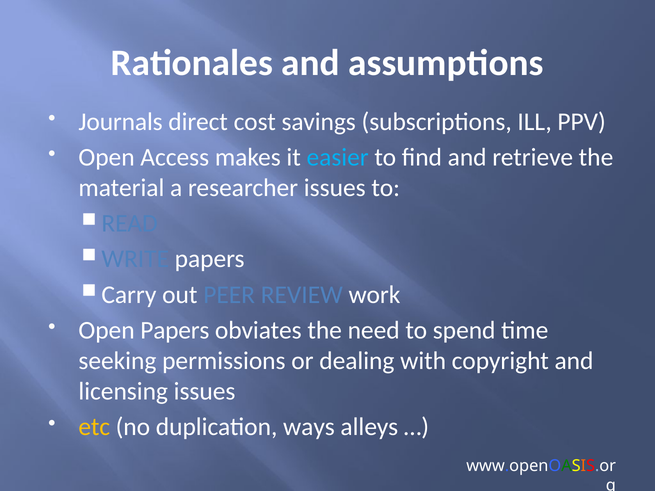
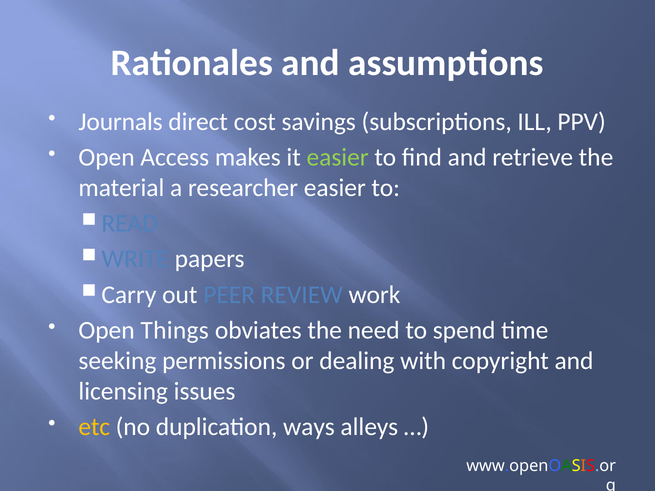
easier at (338, 157) colour: light blue -> light green
researcher issues: issues -> easier
Open Papers: Papers -> Things
